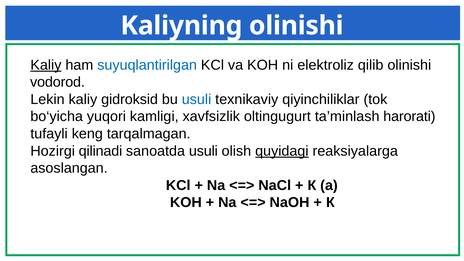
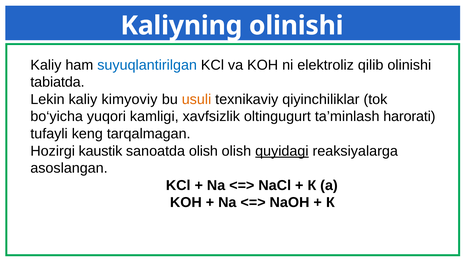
Kaliy at (46, 65) underline: present -> none
vodorod: vodorod -> tabiatda
gidroksid: gidroksid -> kimyoviy
usuli at (197, 99) colour: blue -> orange
qilinadi: qilinadi -> kaustik
sanoatda usuli: usuli -> olish
